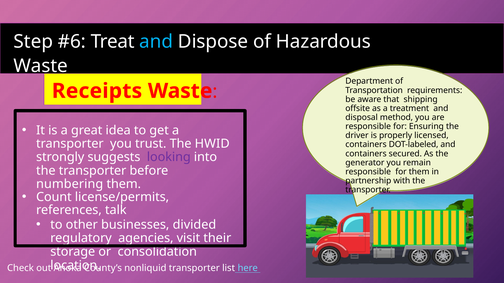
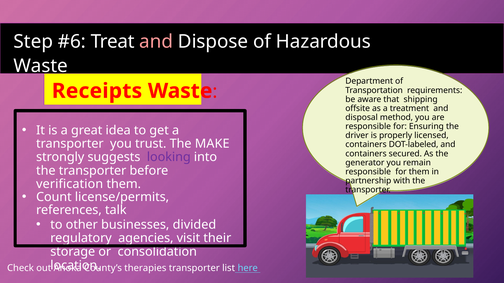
and at (156, 42) colour: light blue -> pink
HWID: HWID -> MAKE
numbering: numbering -> verification
nonliquid: nonliquid -> therapies
